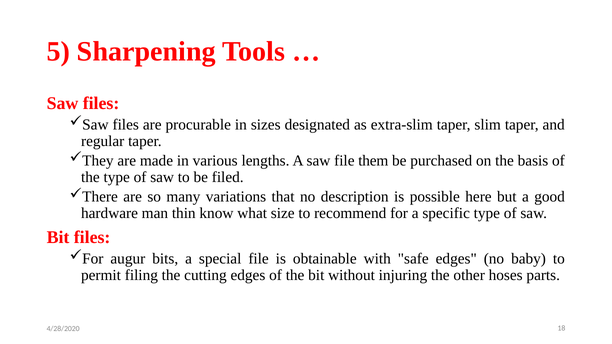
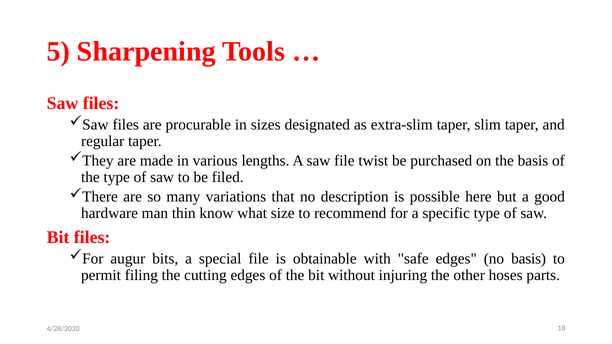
them: them -> twist
no baby: baby -> basis
